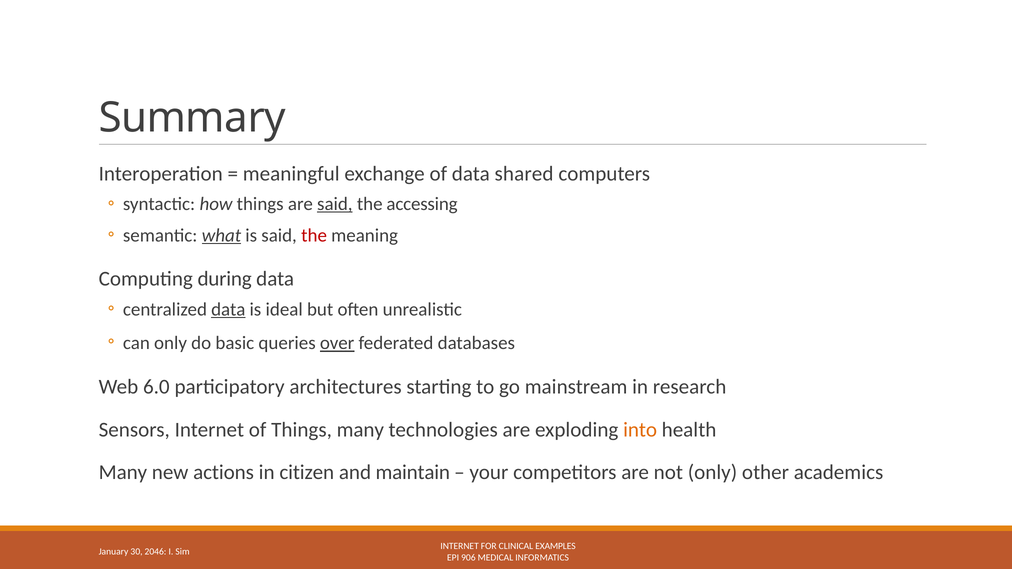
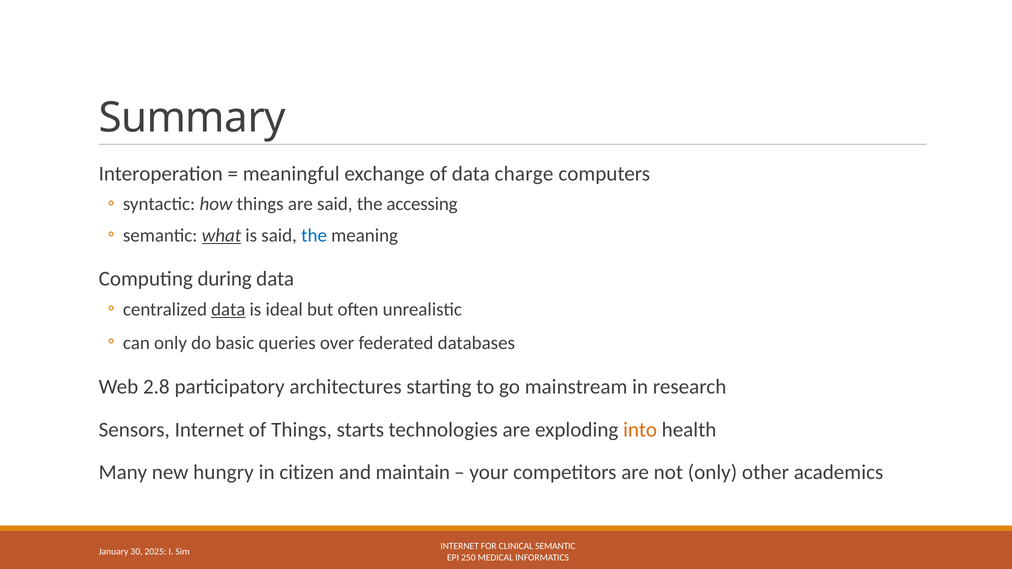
shared: shared -> charge
said at (335, 204) underline: present -> none
the at (314, 235) colour: red -> blue
over underline: present -> none
6.0: 6.0 -> 2.8
Things many: many -> starts
actions: actions -> hungry
CLINICAL EXAMPLES: EXAMPLES -> SEMANTIC
2046: 2046 -> 2025
906: 906 -> 250
